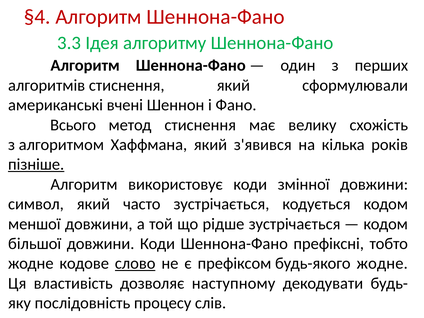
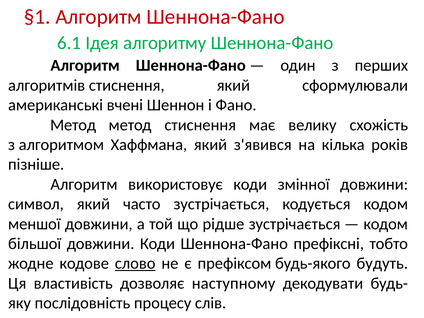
§4: §4 -> §1
3.3: 3.3 -> 6.1
Всього at (73, 125): Всього -> Метод
пізніше underline: present -> none
будь-якого жодне: жодне -> будуть
